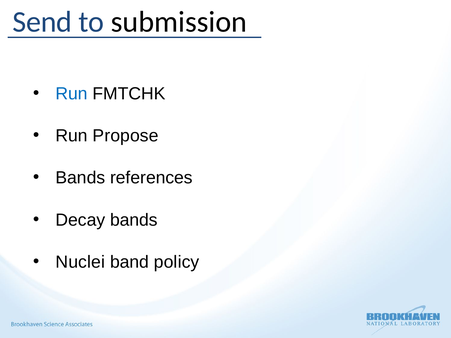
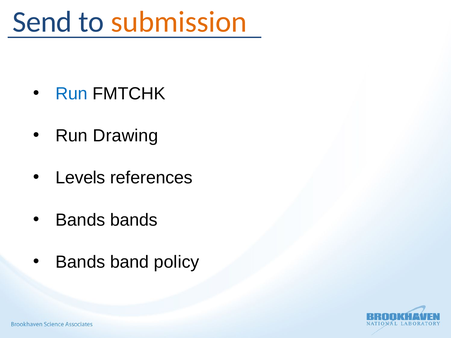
submission colour: black -> orange
Propose: Propose -> Drawing
Bands at (80, 178): Bands -> Levels
Decay at (80, 220): Decay -> Bands
Nuclei at (80, 262): Nuclei -> Bands
